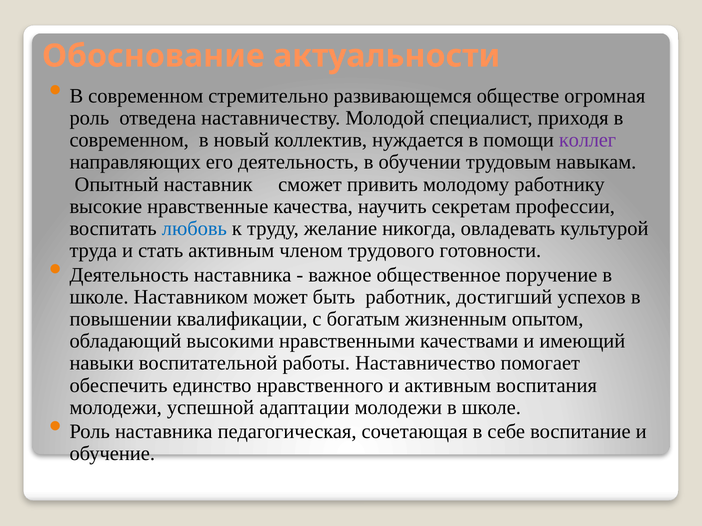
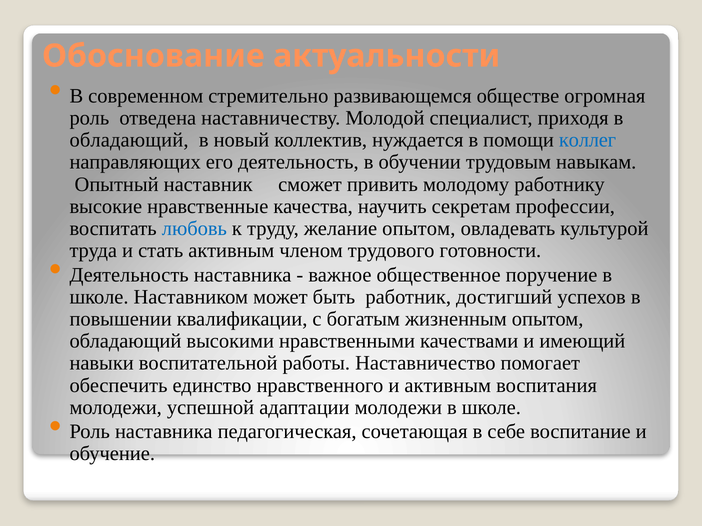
современном at (129, 140): современном -> обладающий
коллег colour: purple -> blue
желание никогда: никогда -> опытом
